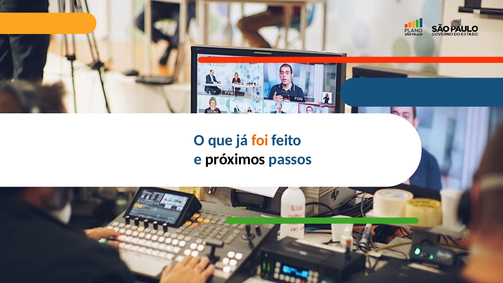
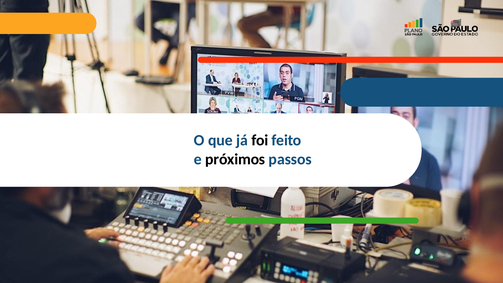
foi colour: orange -> black
